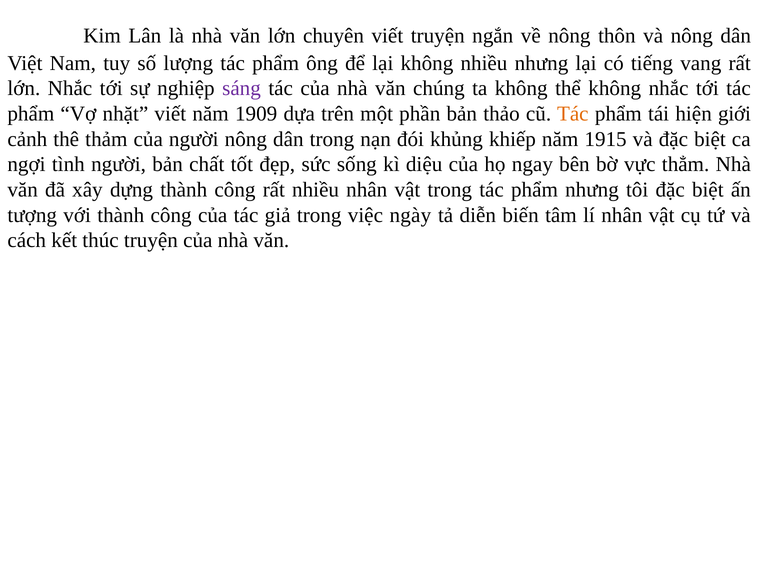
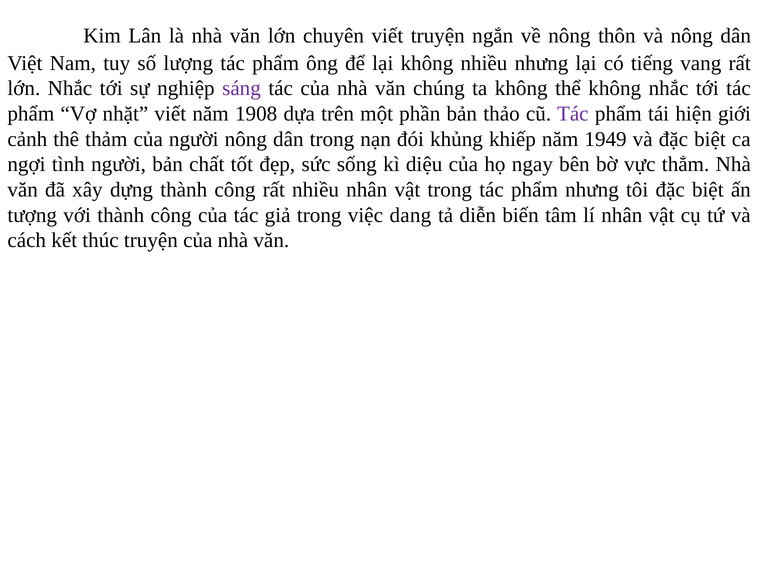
1909: 1909 -> 1908
Tác at (573, 114) colour: orange -> purple
1915: 1915 -> 1949
ngày: ngày -> dang
